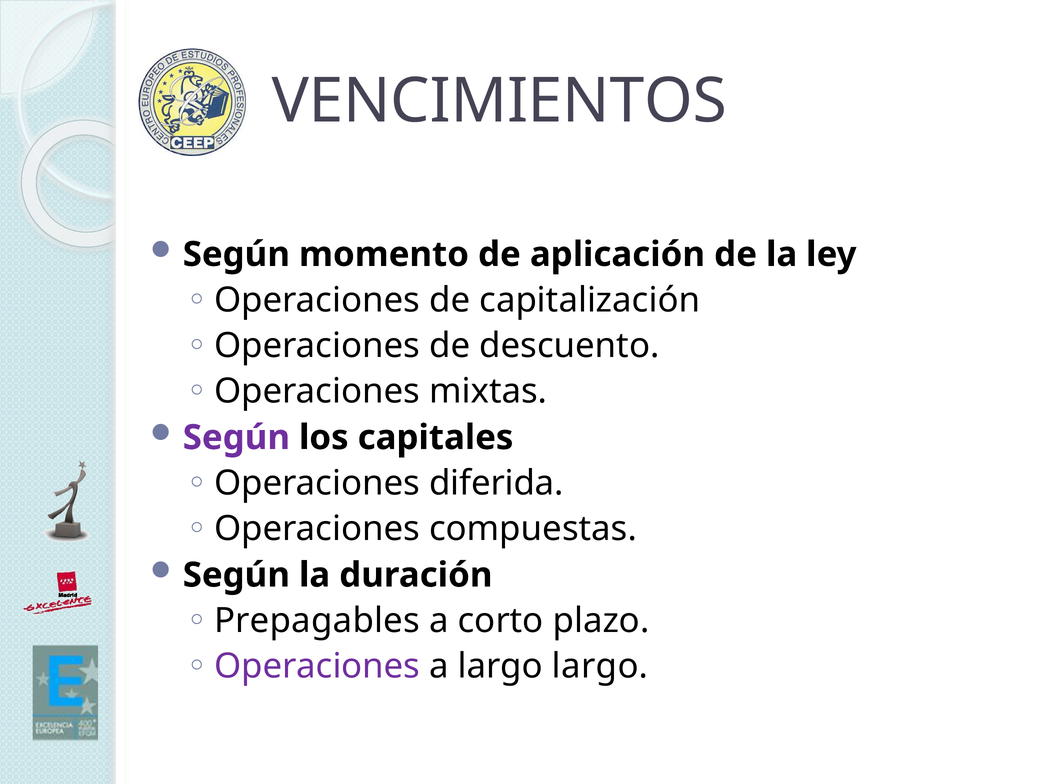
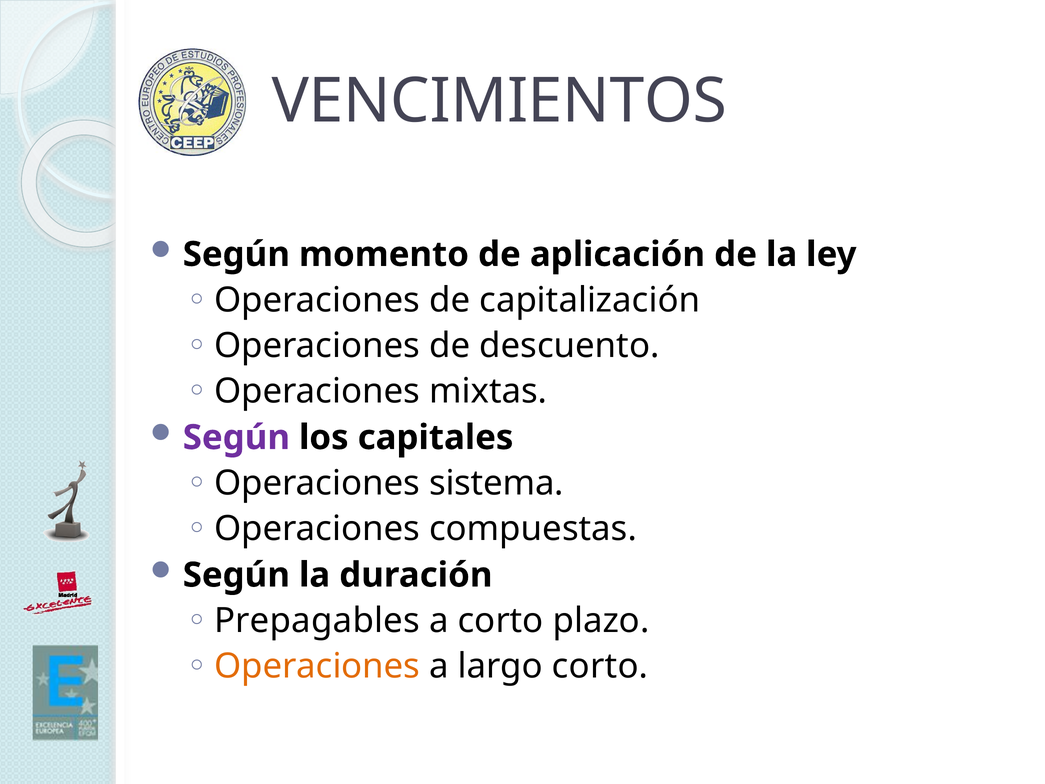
diferida: diferida -> sistema
Operaciones at (317, 666) colour: purple -> orange
largo largo: largo -> corto
